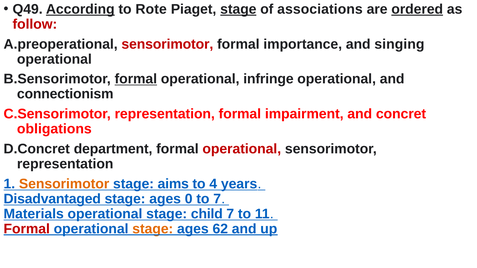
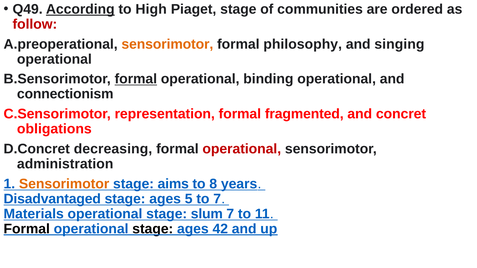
Rote: Rote -> High
stage at (238, 9) underline: present -> none
associations: associations -> communities
ordered underline: present -> none
sensorimotor at (167, 44) colour: red -> orange
importance: importance -> philosophy
infringe: infringe -> binding
impairment: impairment -> fragmented
department: department -> decreasing
representation at (65, 164): representation -> administration
4: 4 -> 8
0: 0 -> 5
child: child -> slum
Formal at (27, 229) colour: red -> black
stage at (153, 229) colour: orange -> black
62: 62 -> 42
